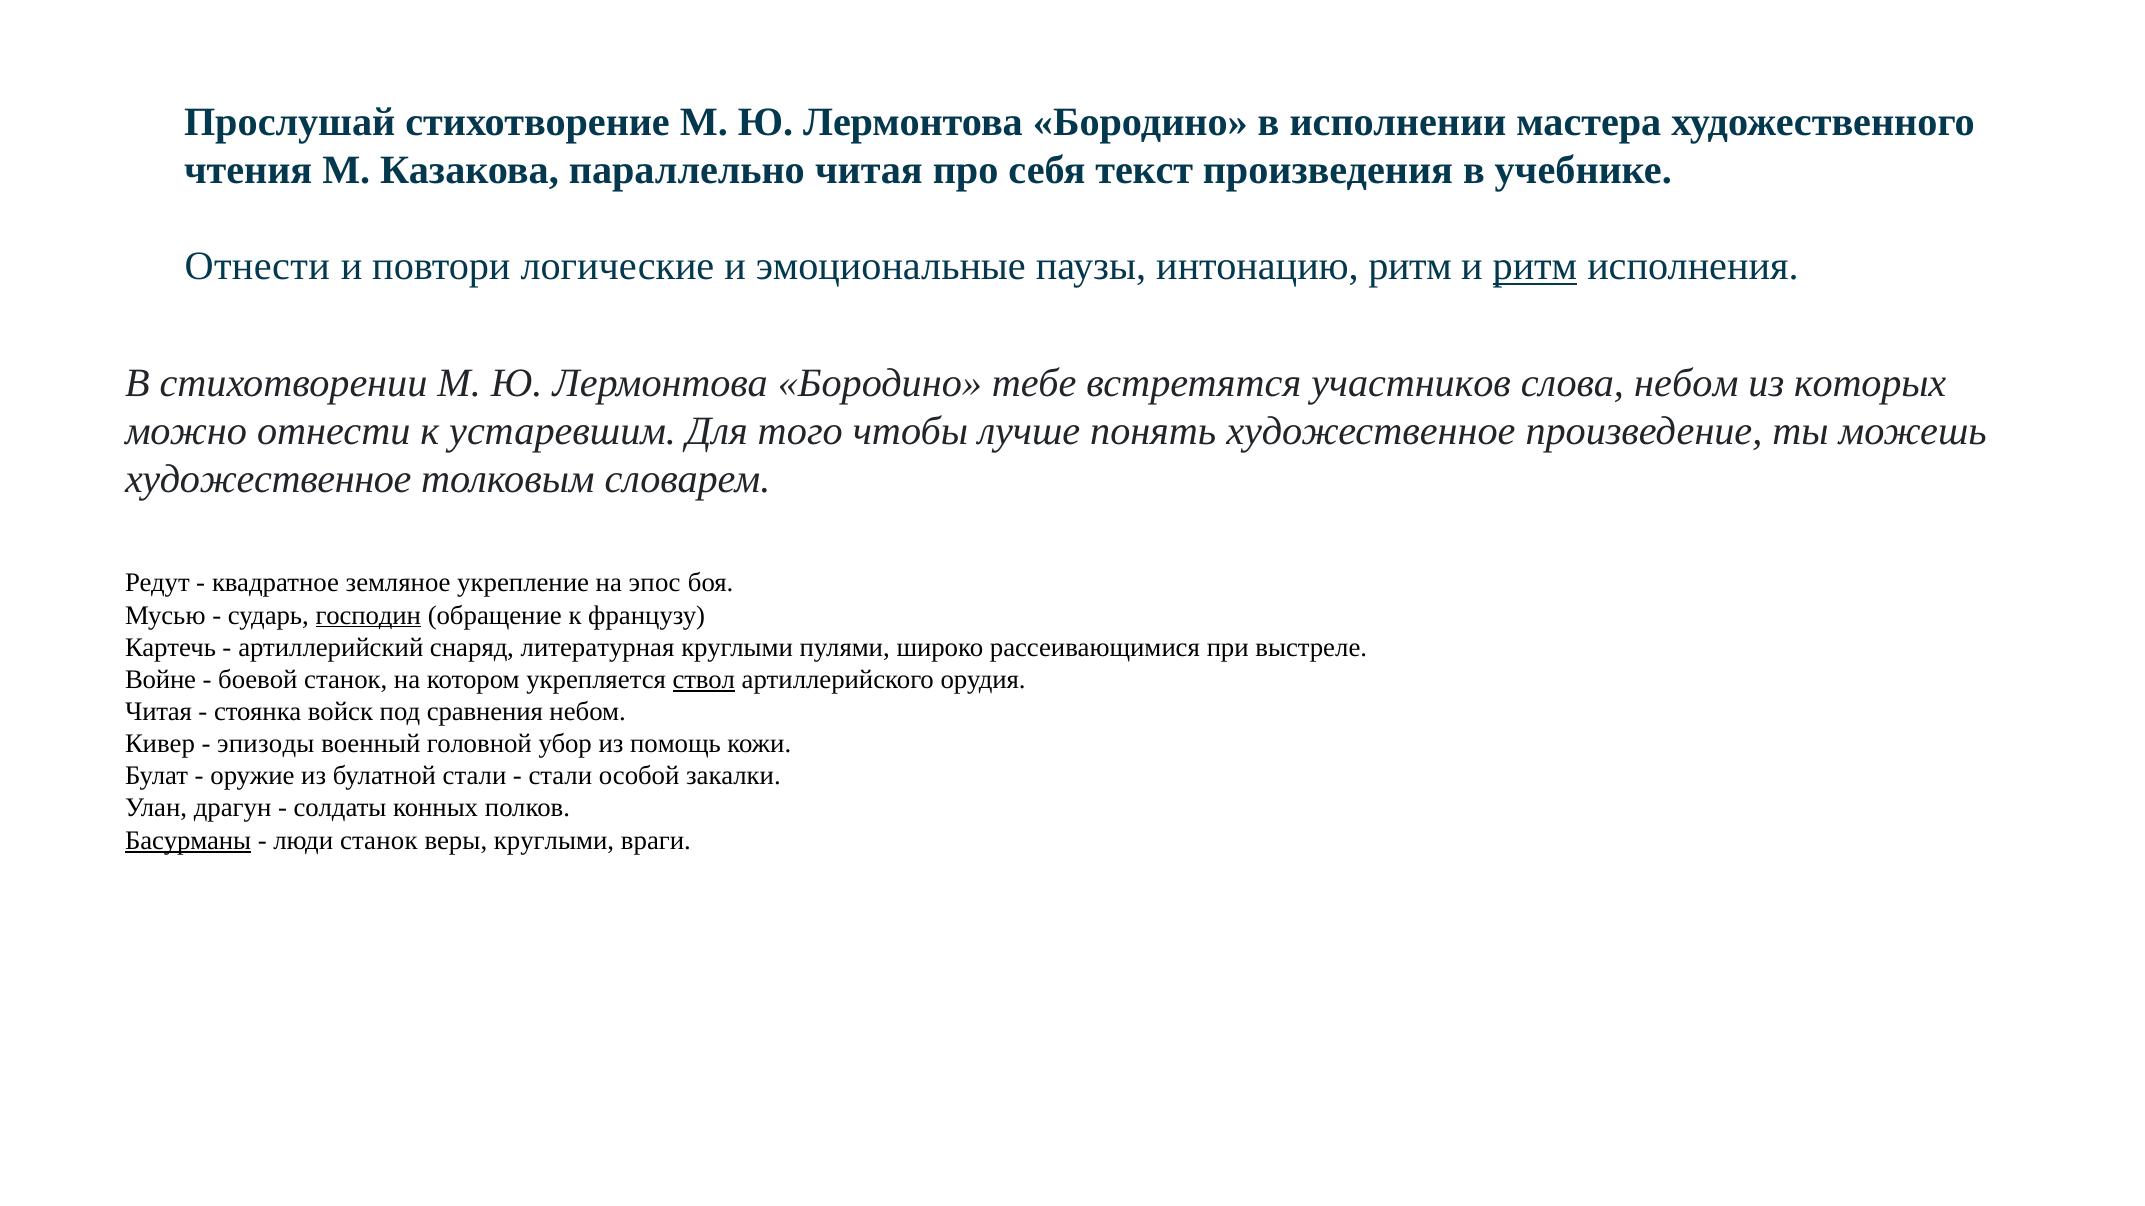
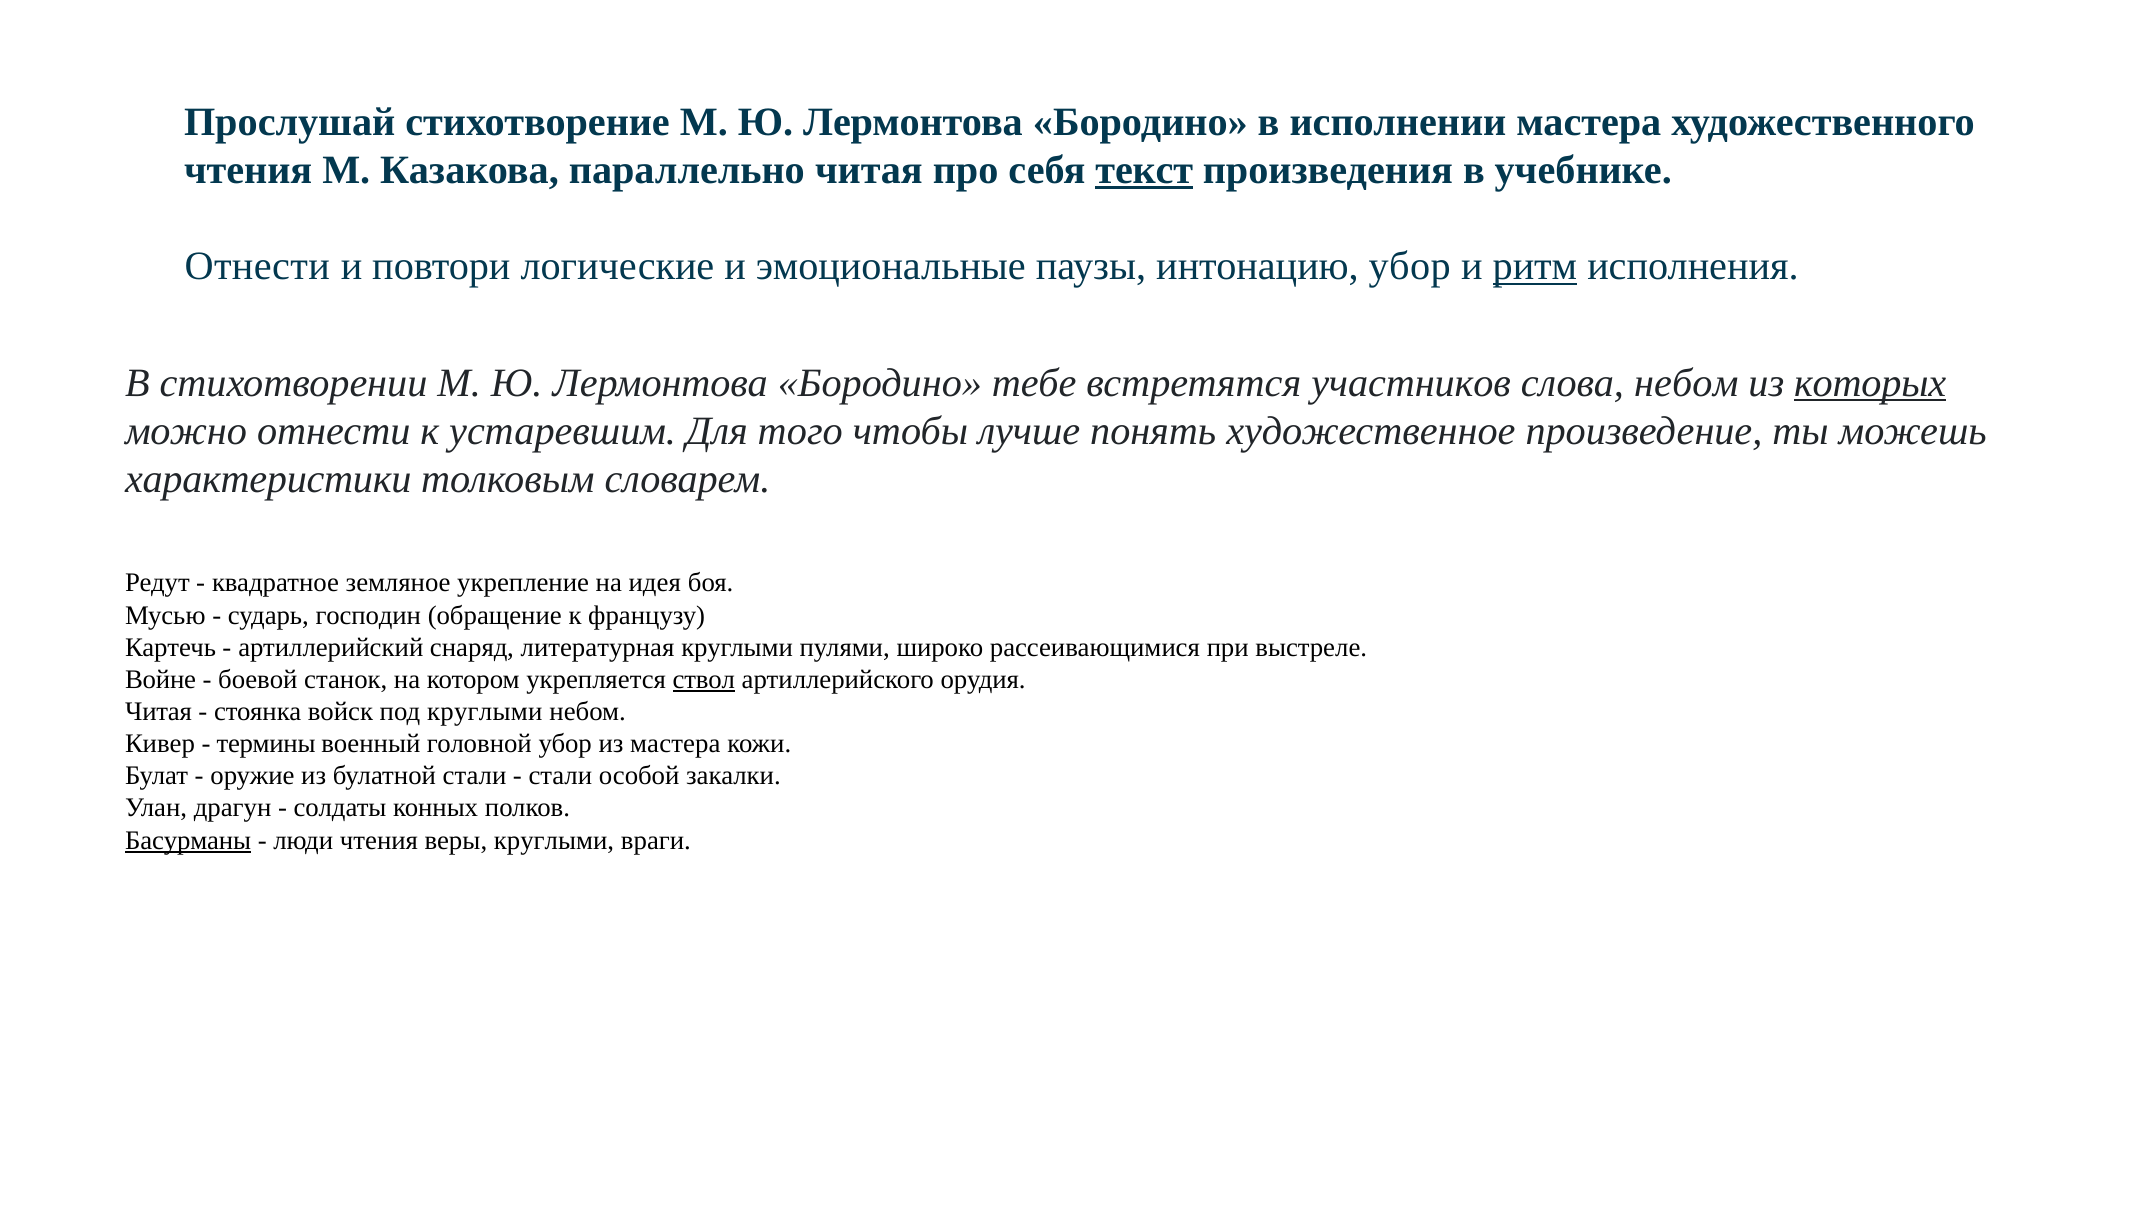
текст underline: none -> present
интонацию ритм: ритм -> убор
которых underline: none -> present
художественное at (268, 480): художественное -> характеристики
эпос: эпос -> идея
господин underline: present -> none
под сравнения: сравнения -> круглыми
эпизоды: эпизоды -> термины
из помощь: помощь -> мастера
люди станок: станок -> чтения
